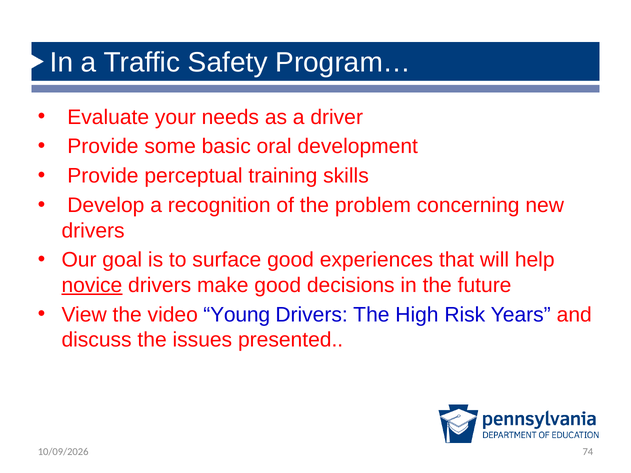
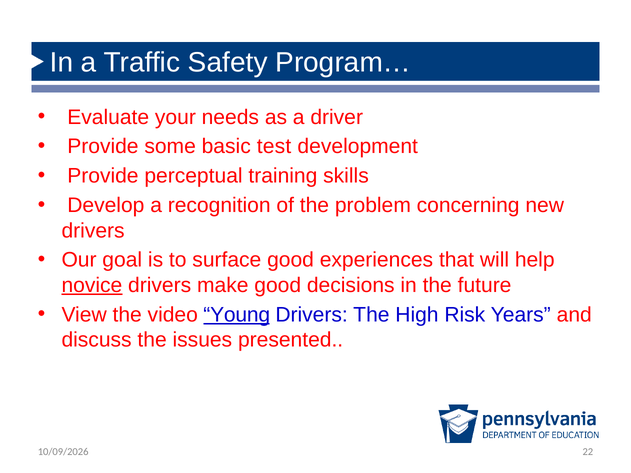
oral: oral -> test
Young underline: none -> present
74: 74 -> 22
